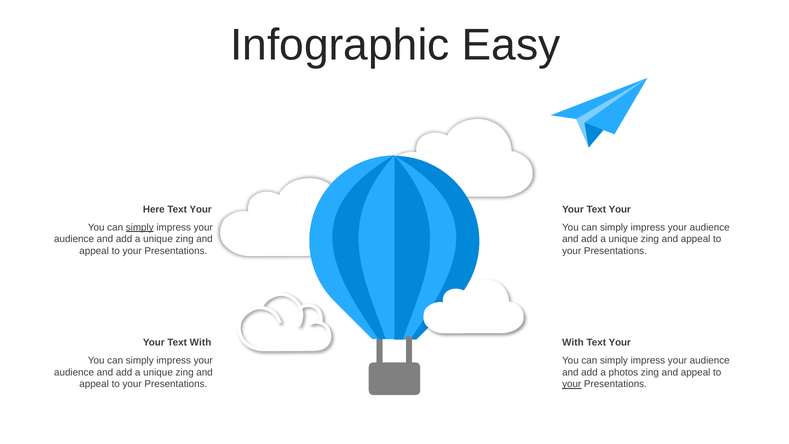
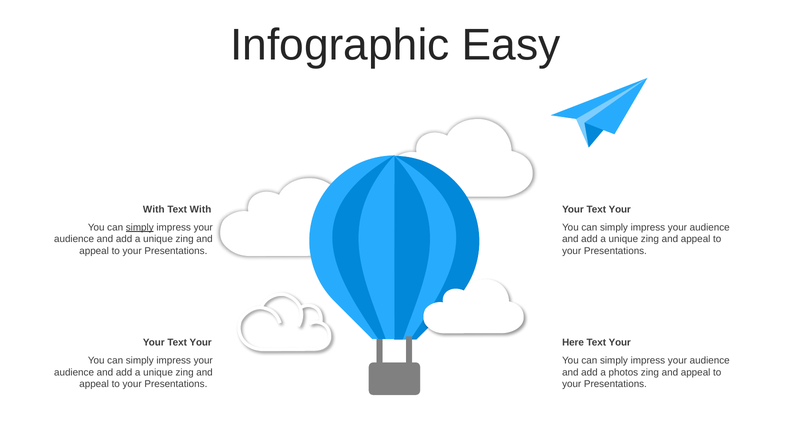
Here at (154, 209): Here -> With
Your at (201, 209): Your -> With
With at (201, 342): With -> Your
With at (573, 342): With -> Here
your at (572, 384) underline: present -> none
